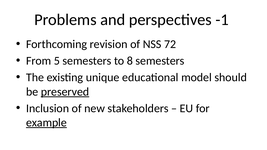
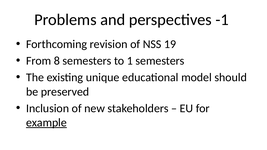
72: 72 -> 19
5: 5 -> 8
8: 8 -> 1
preserved underline: present -> none
